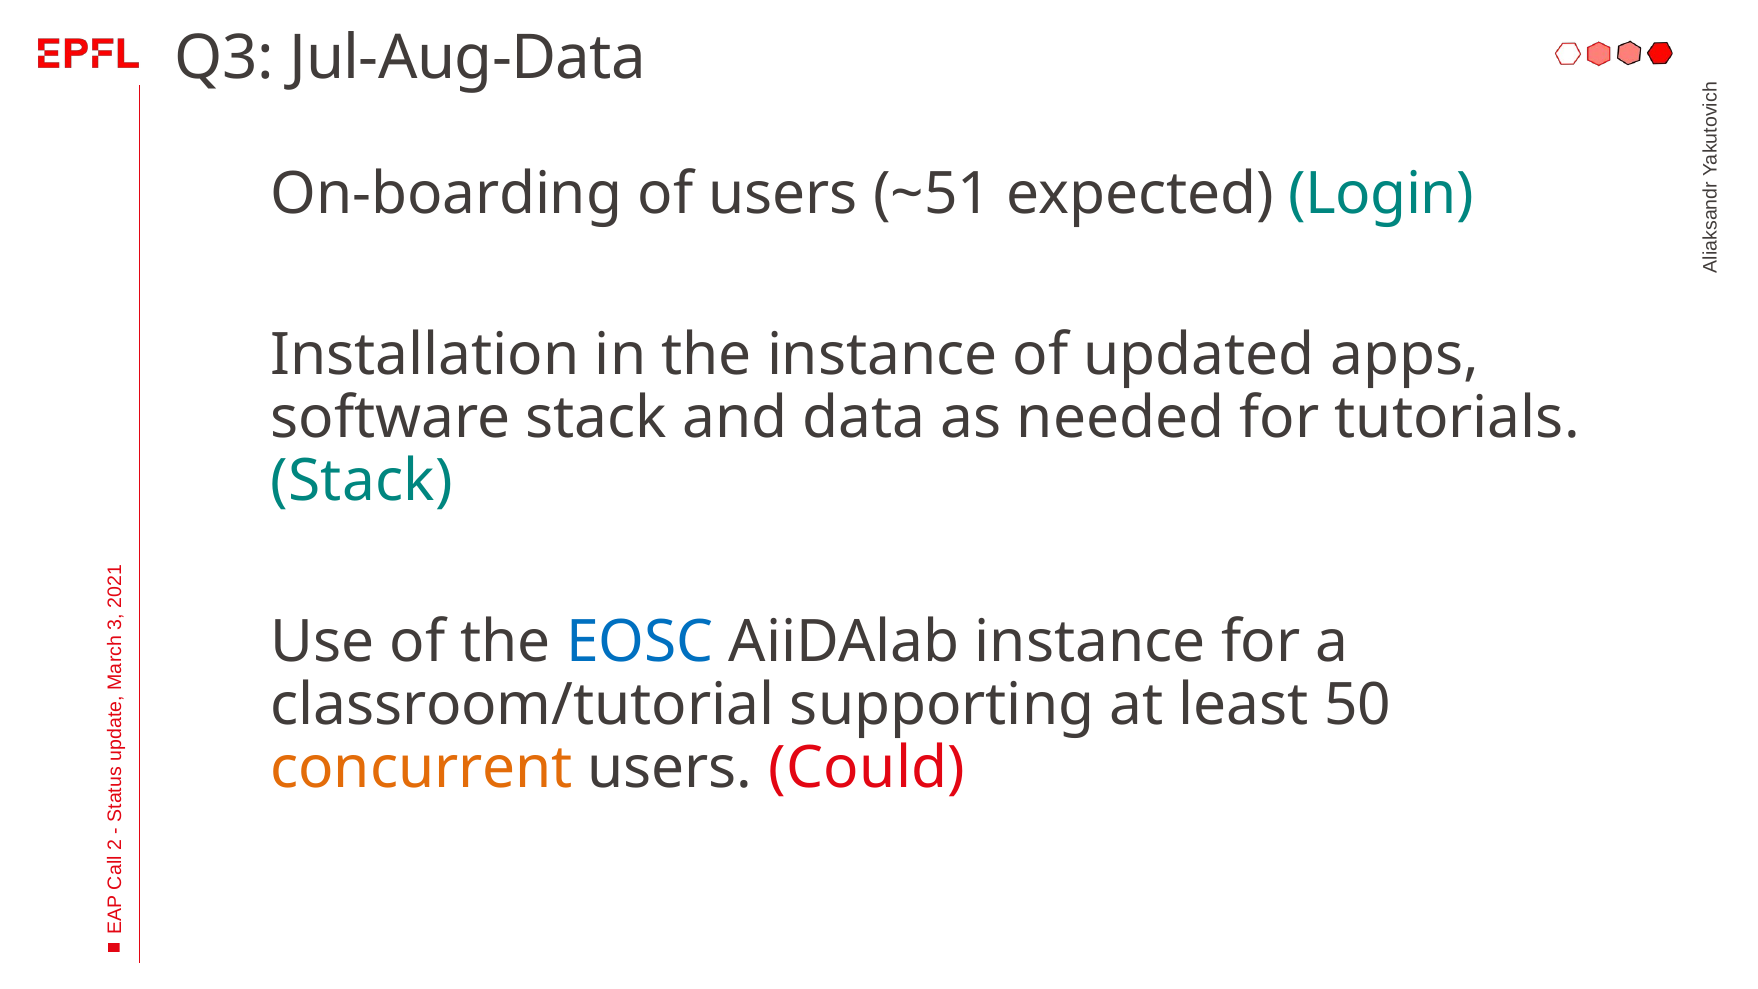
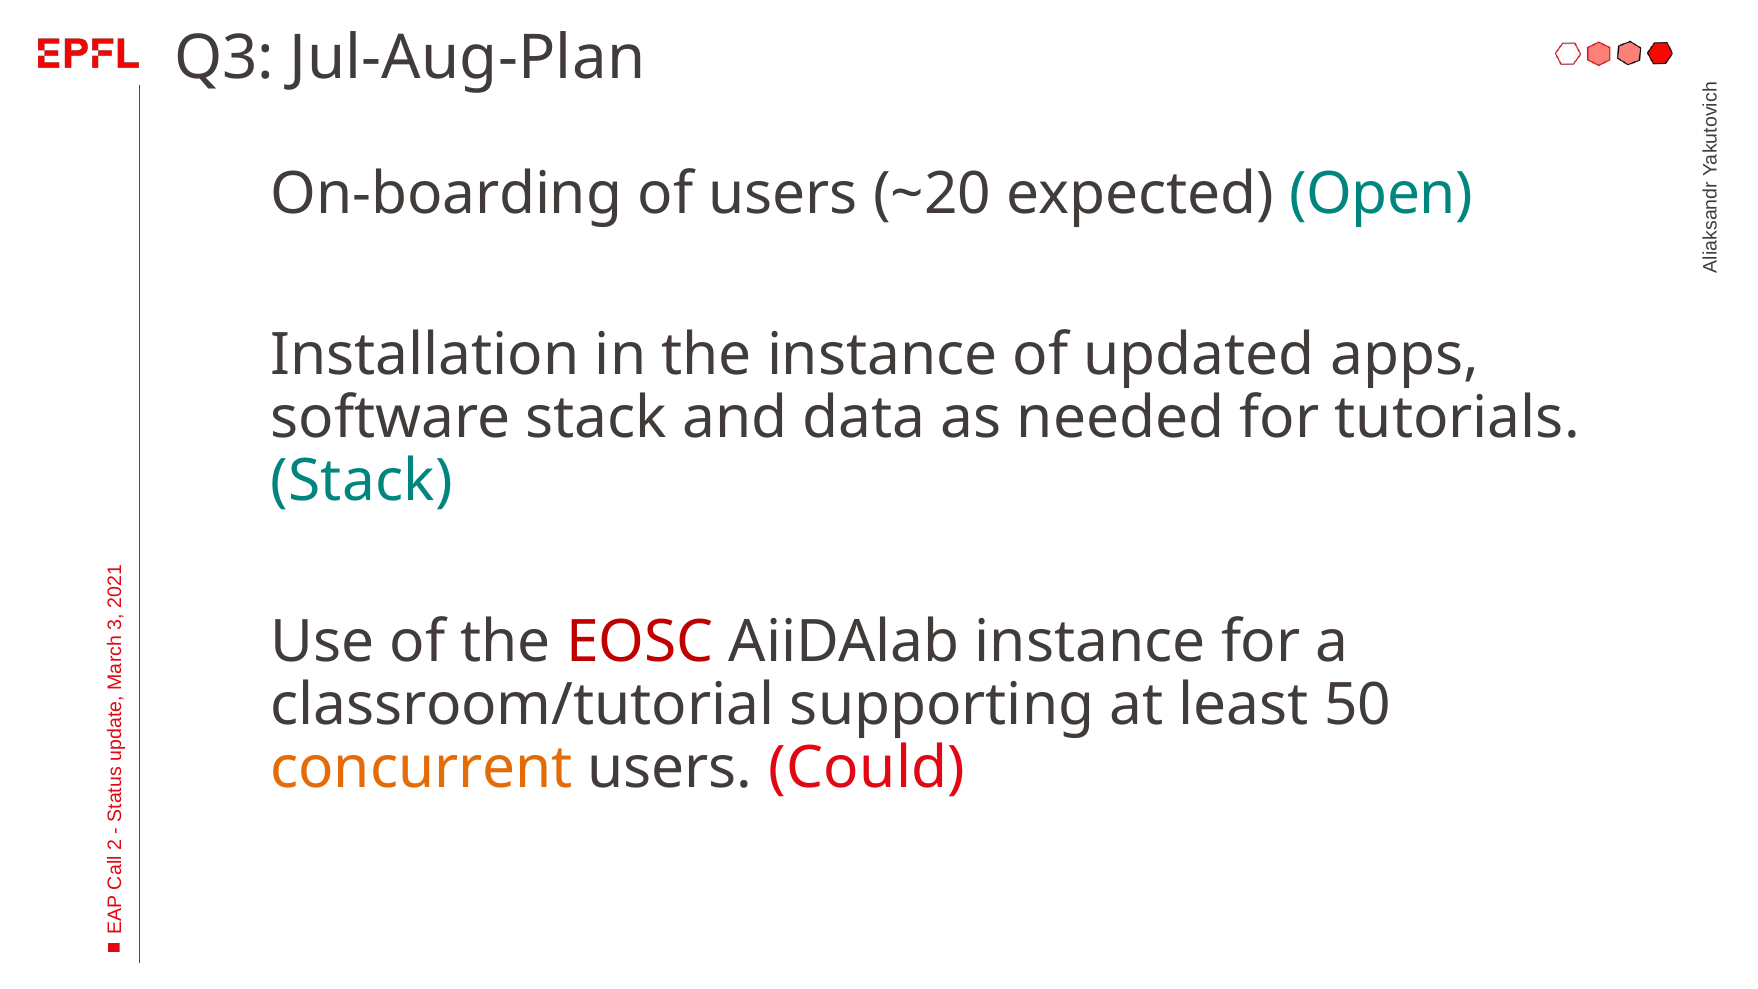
Jul-Aug-Data: Jul-Aug-Data -> Jul-Aug-Plan
~51: ~51 -> ~20
Login: Login -> Open
EOSC colour: blue -> red
